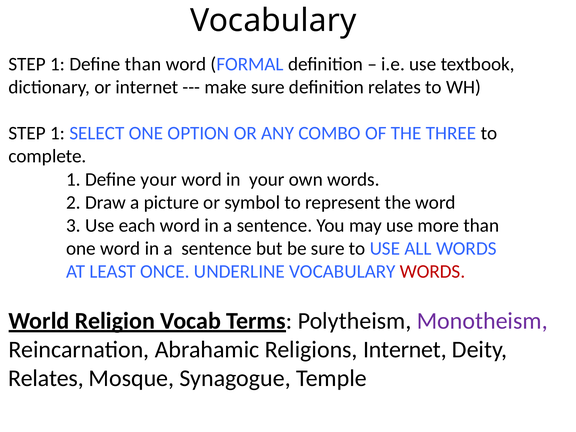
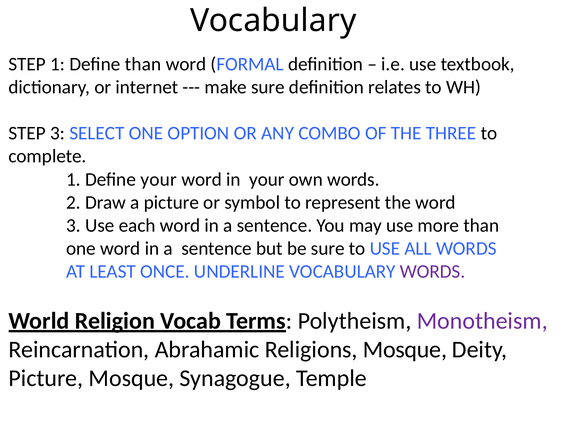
1 at (58, 133): 1 -> 3
WORDS at (432, 272) colour: red -> purple
Religions Internet: Internet -> Mosque
Relates at (46, 378): Relates -> Picture
